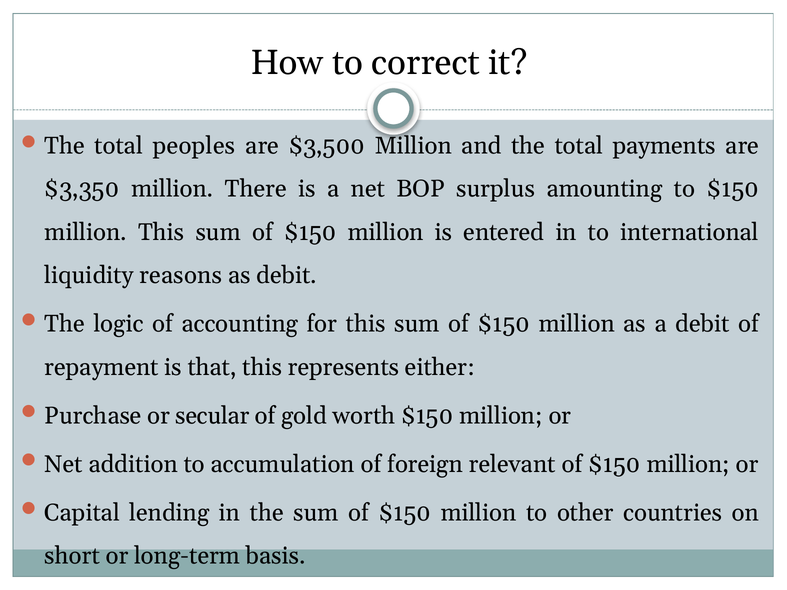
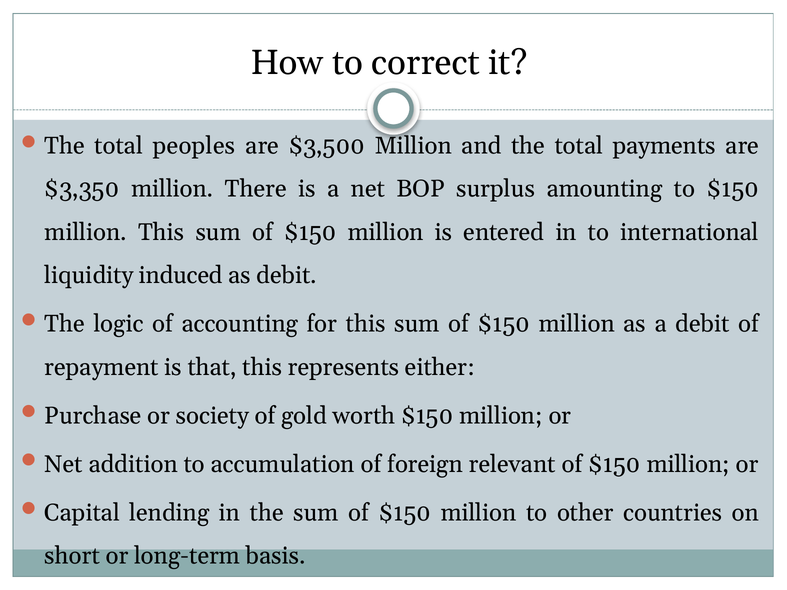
reasons: reasons -> induced
secular: secular -> society
